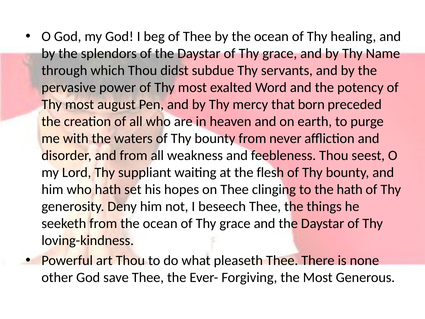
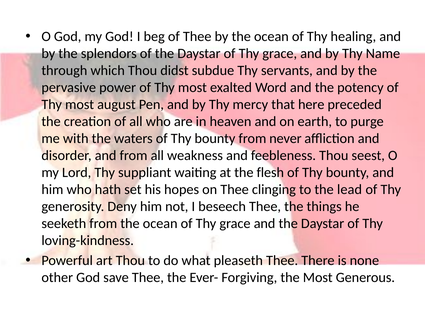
born: born -> here
the hath: hath -> lead
